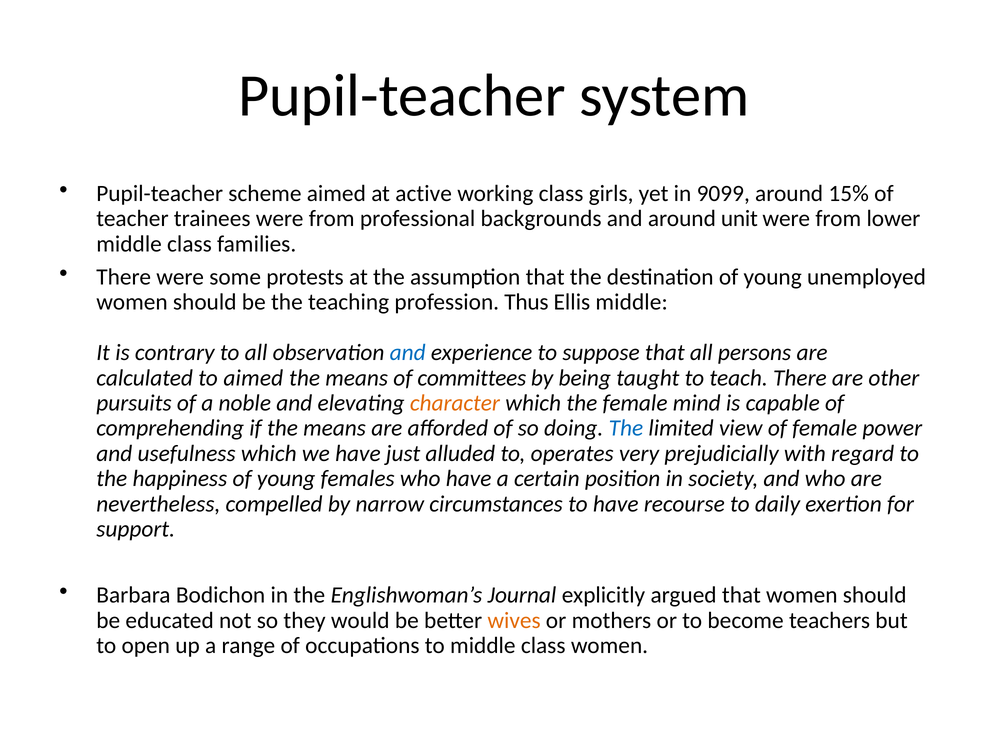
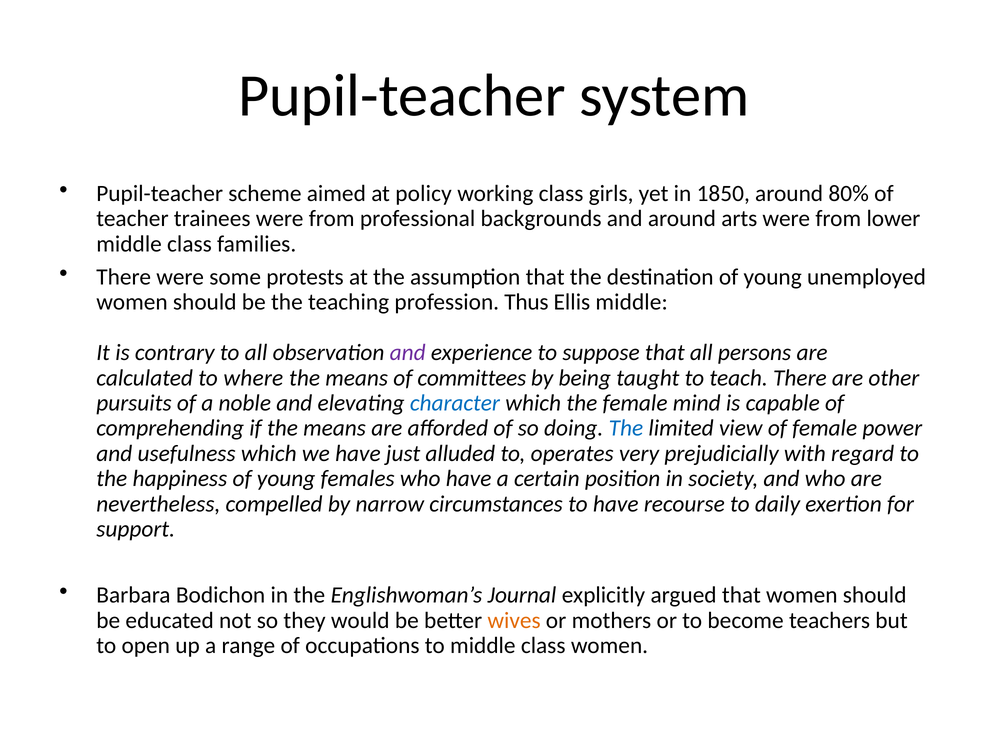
active: active -> policy
9099: 9099 -> 1850
15%: 15% -> 80%
unit: unit -> arts
and at (408, 353) colour: blue -> purple
to aimed: aimed -> where
character colour: orange -> blue
